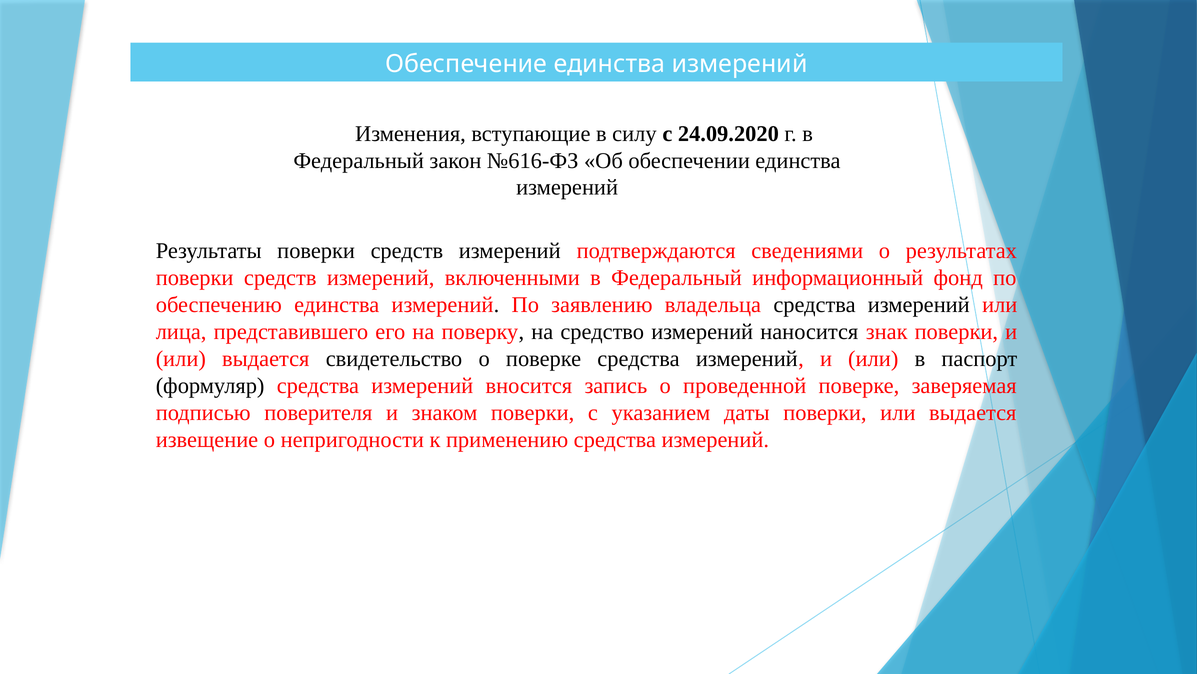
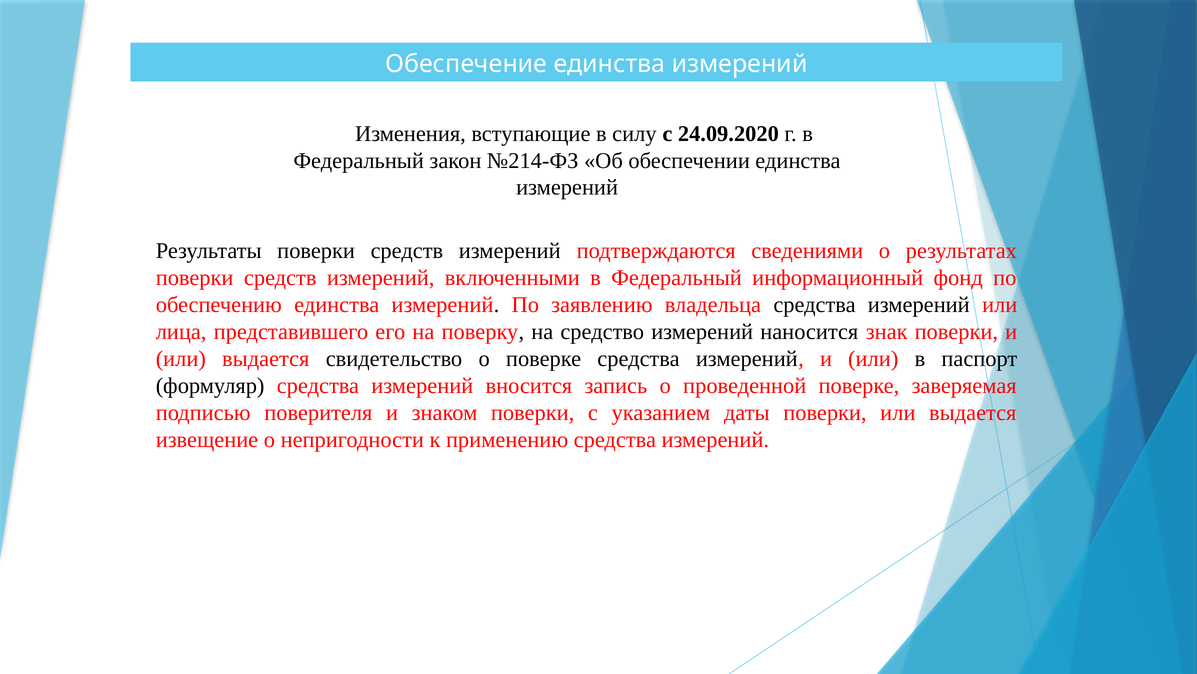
№616-ФЗ: №616-ФЗ -> №214-ФЗ
